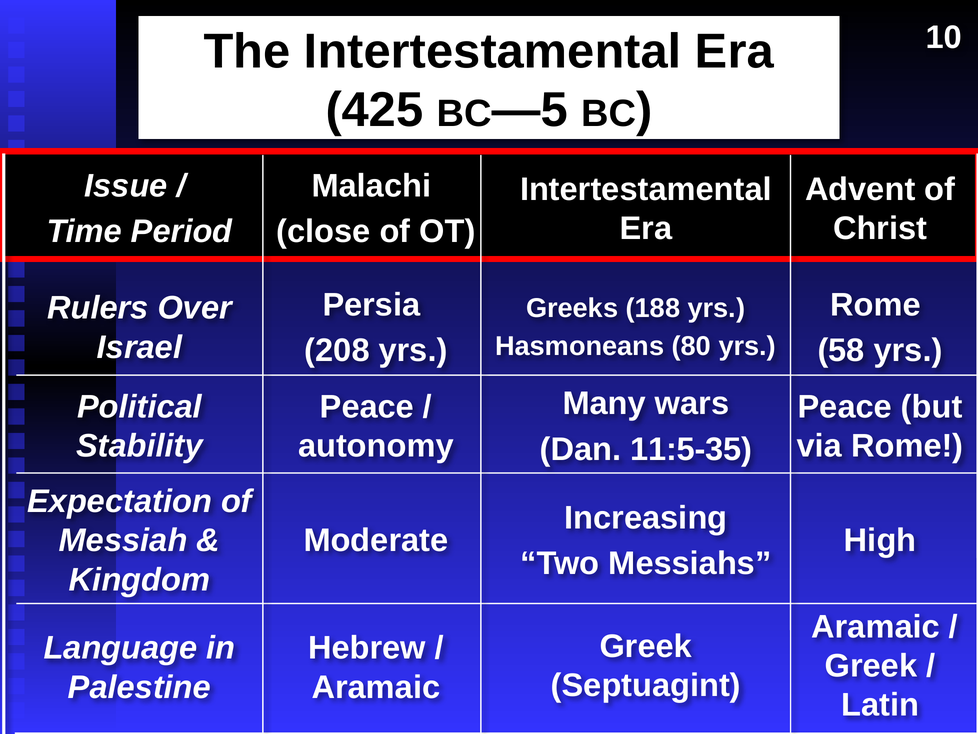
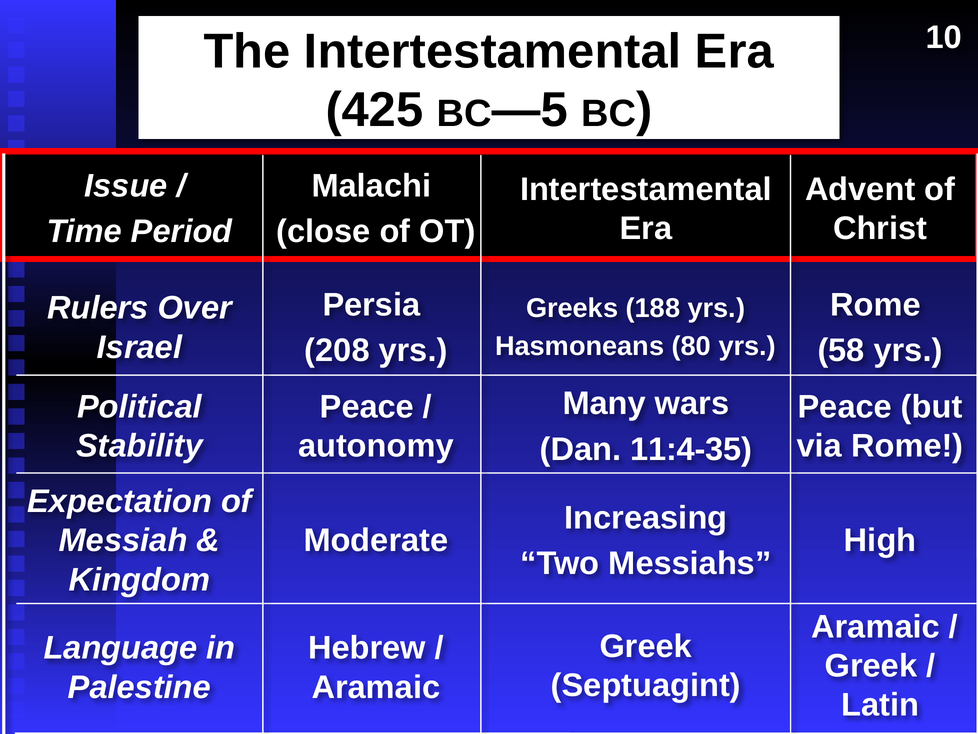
11:5-35: 11:5-35 -> 11:4-35
